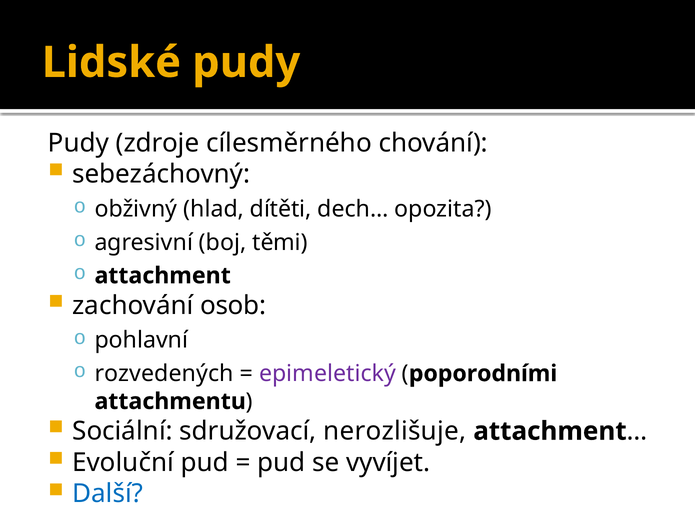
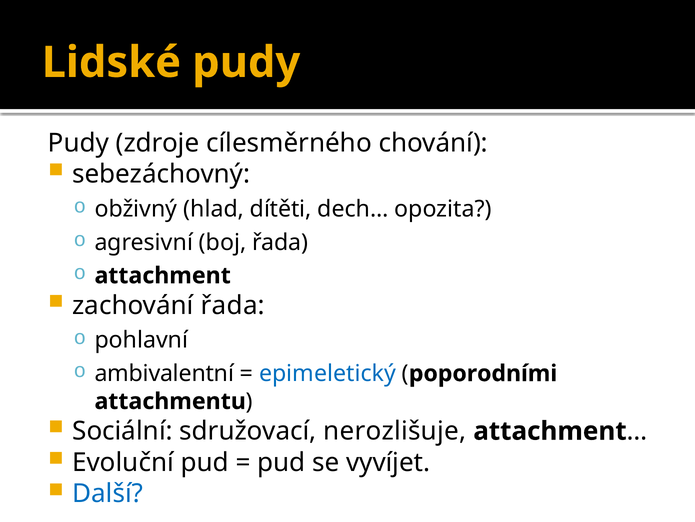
boj těmi: těmi -> řada
zachování osob: osob -> řada
rozvedených: rozvedených -> ambivalentní
epimeletický colour: purple -> blue
